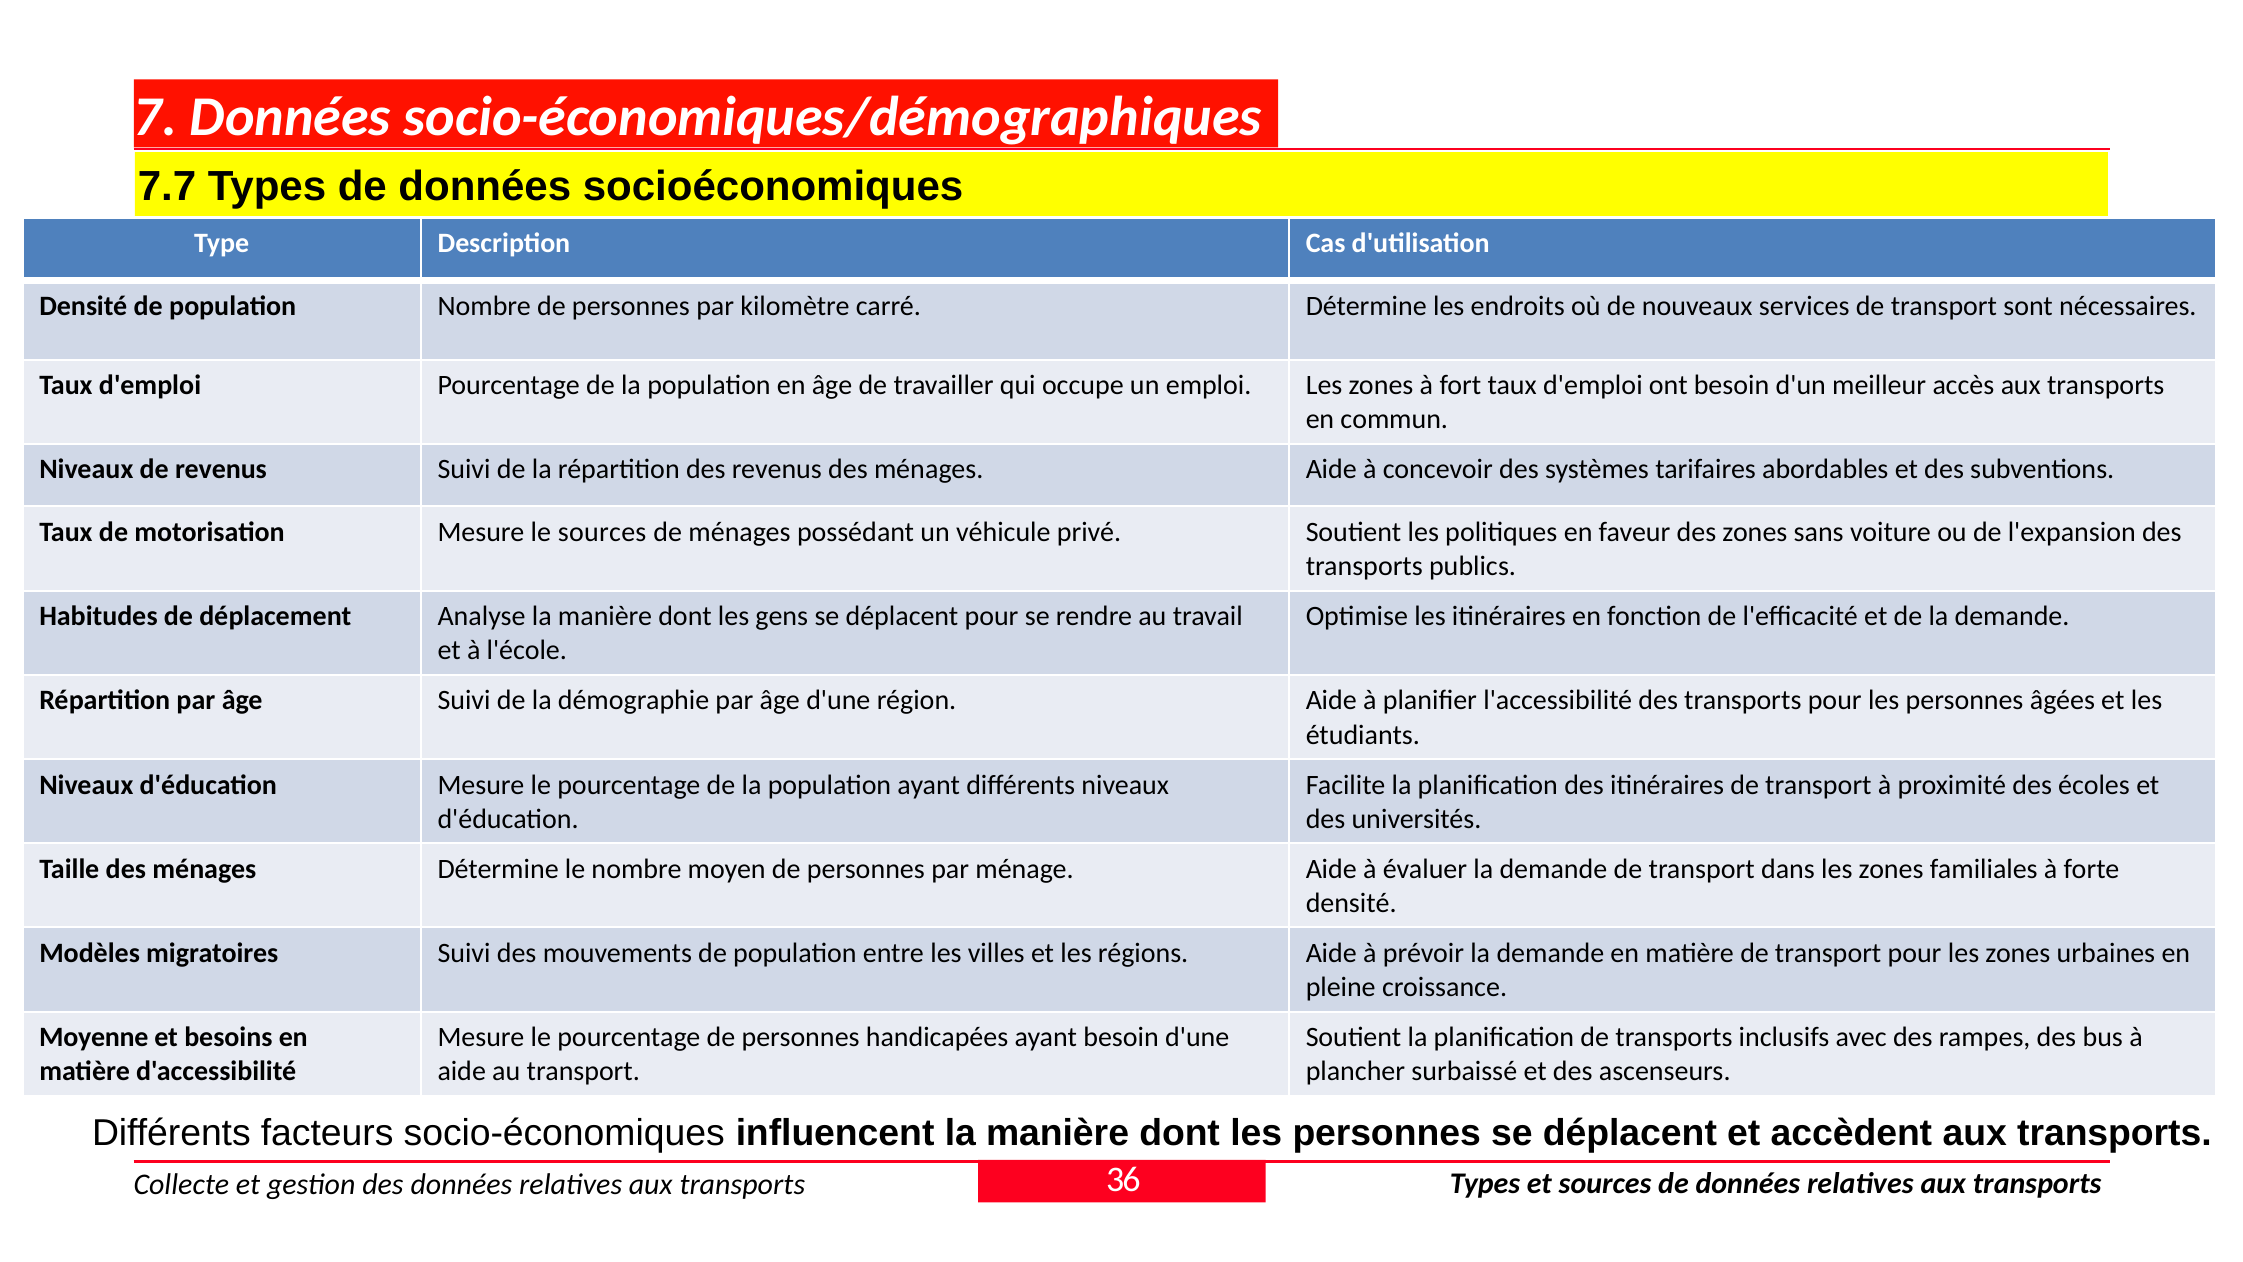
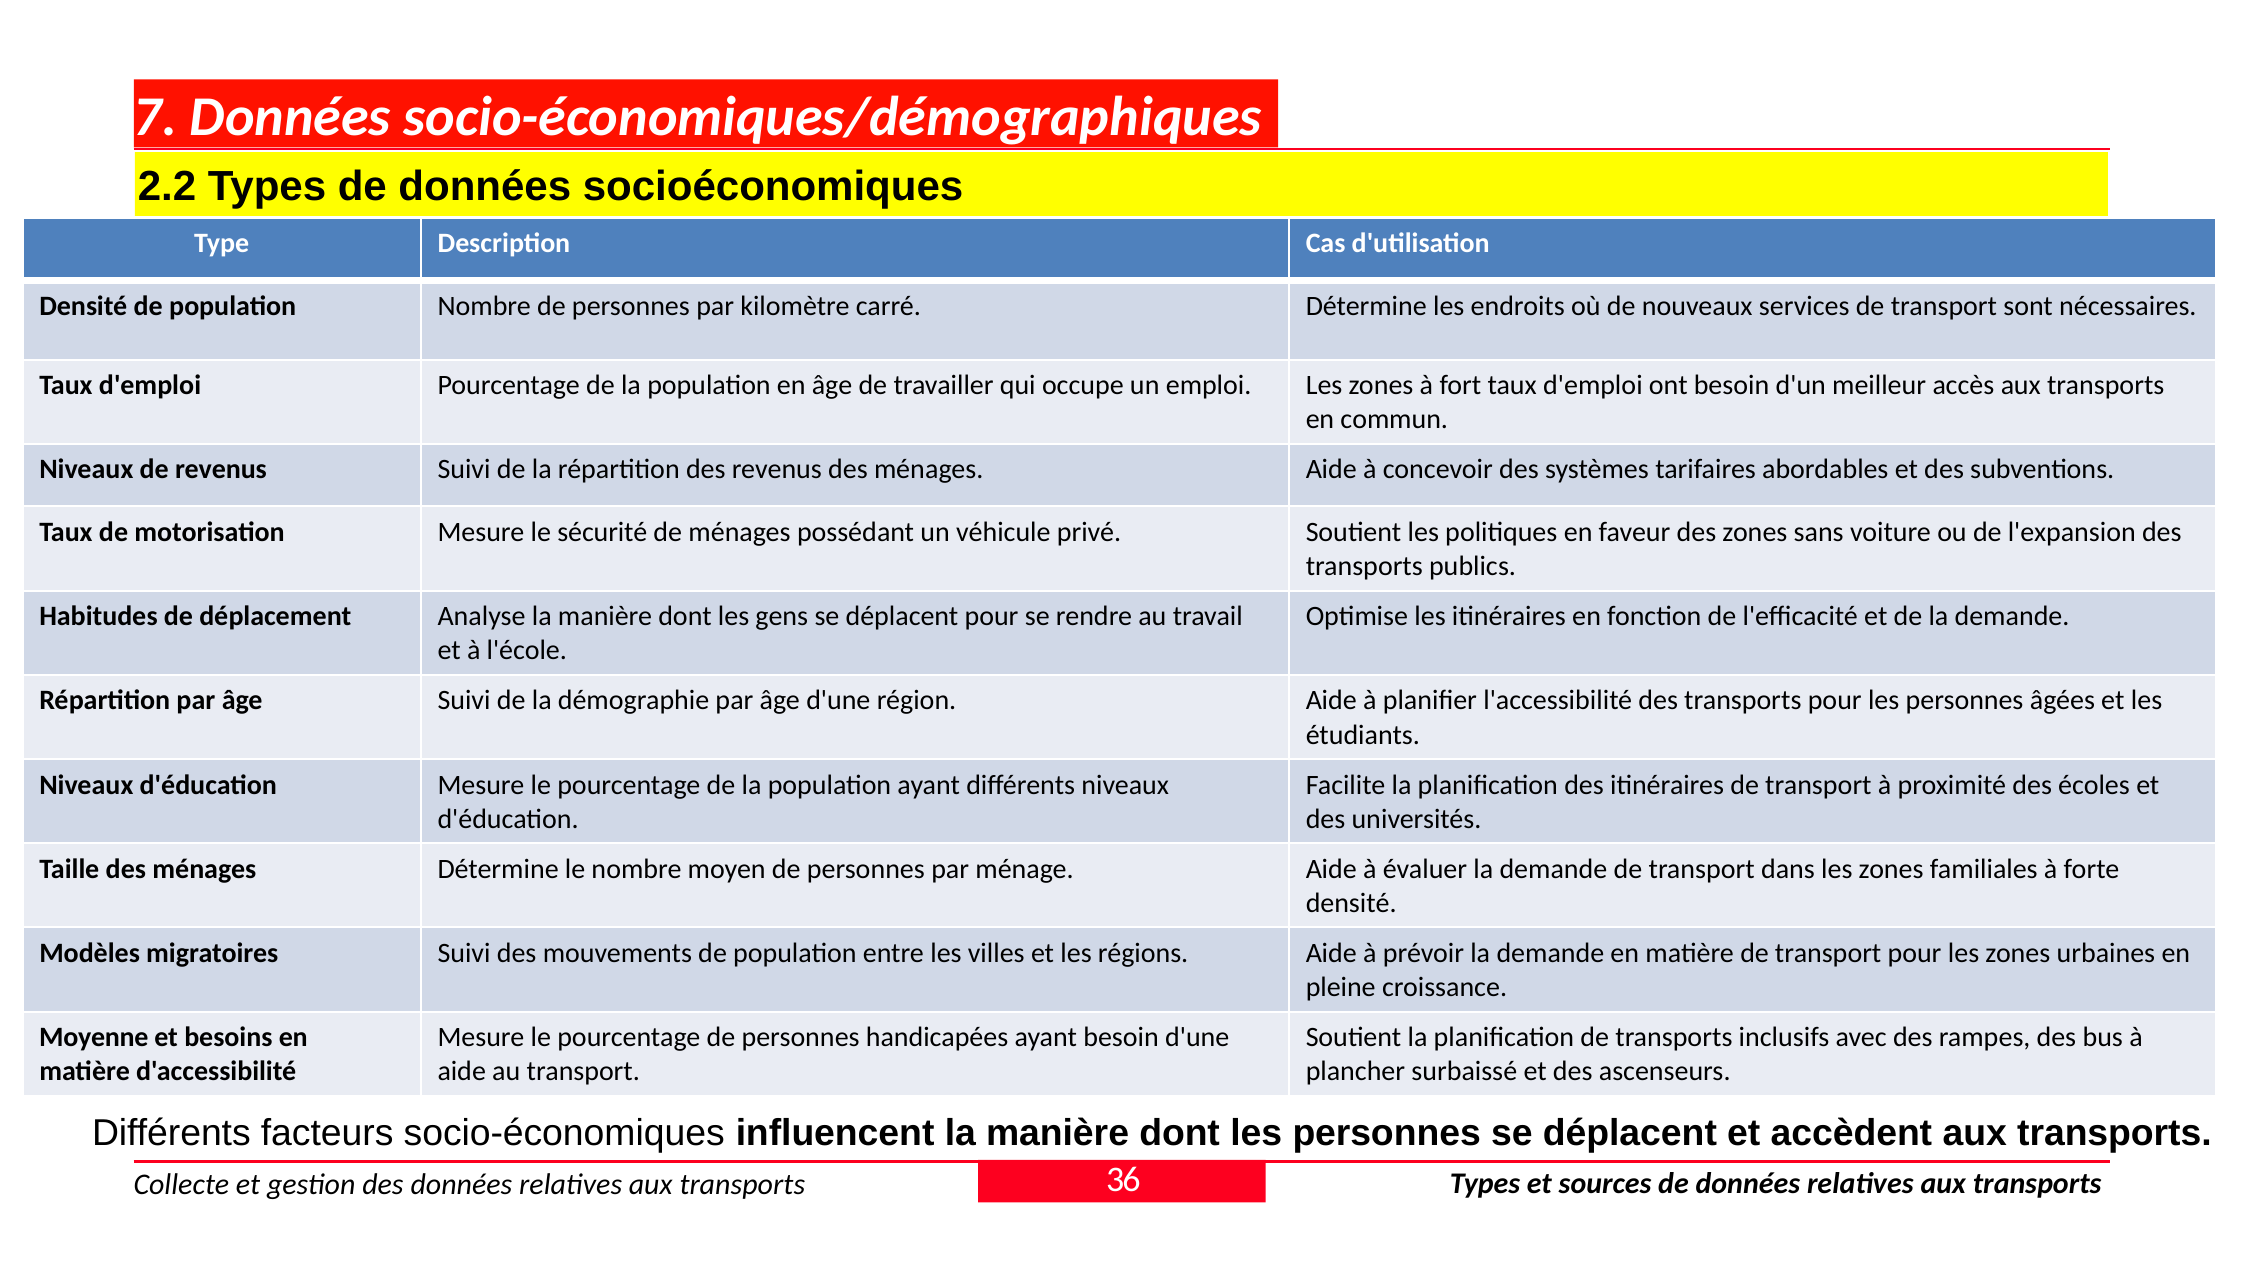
7.7: 7.7 -> 2.2
le sources: sources -> sécurité
